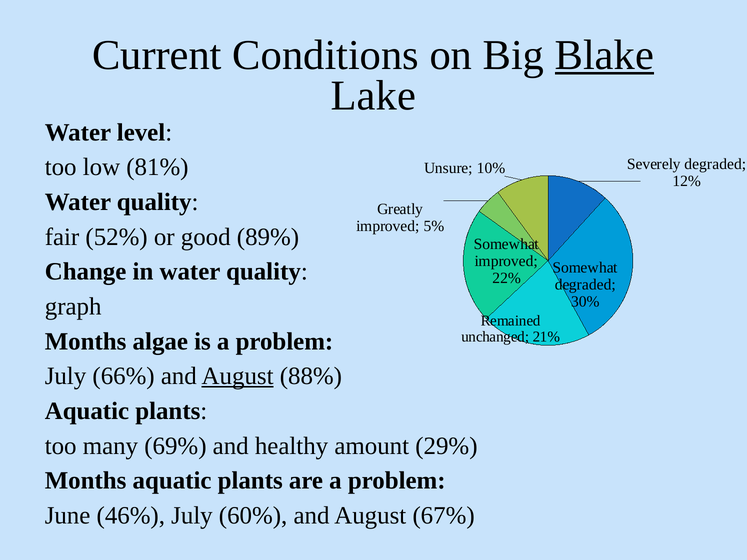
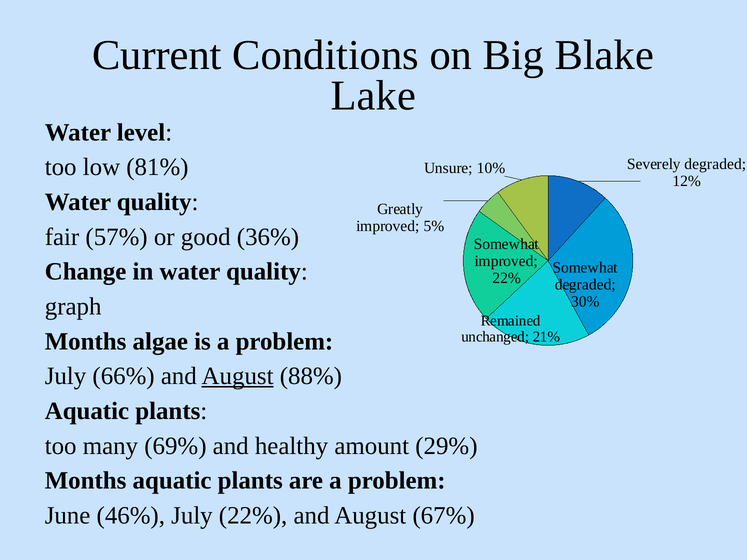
Blake underline: present -> none
52%: 52% -> 57%
89%: 89% -> 36%
July 60%: 60% -> 22%
